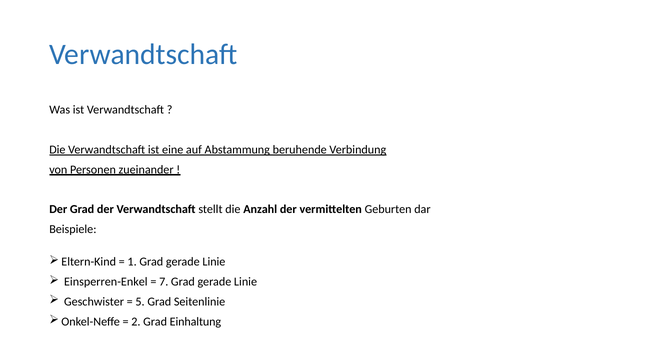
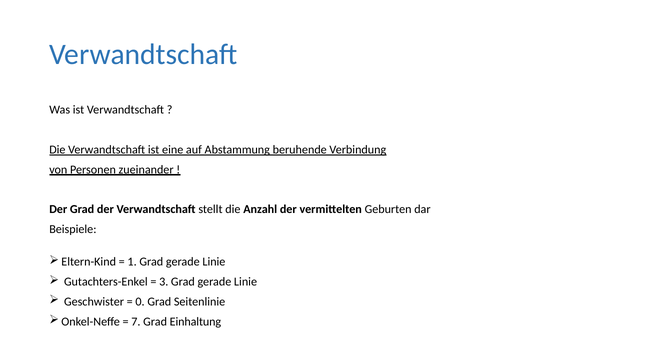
Einsperren-Enkel: Einsperren-Enkel -> Gutachters-Enkel
7: 7 -> 3
5: 5 -> 0
2: 2 -> 7
